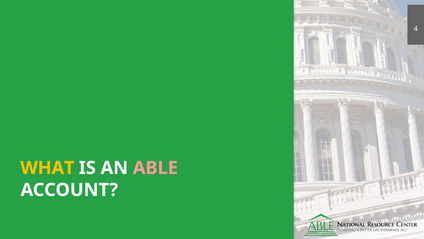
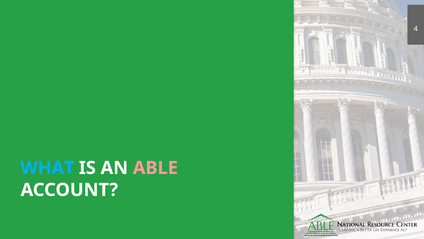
WHAT colour: yellow -> light blue
